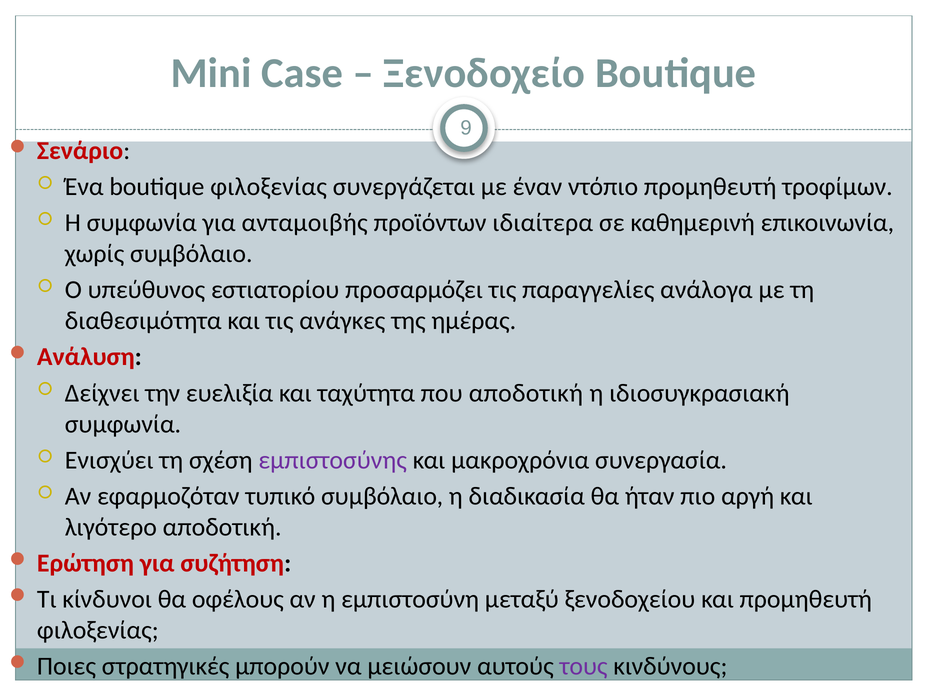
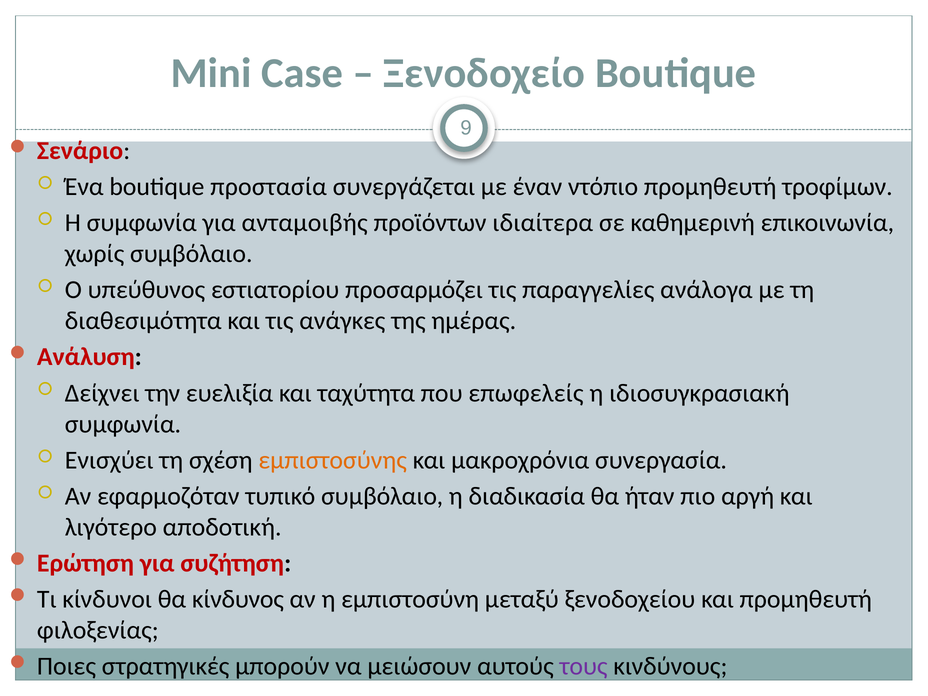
boutique φιλοξενίας: φιλοξενίας -> προστασία
που αποδοτική: αποδοτική -> επωφελείς
εμπιστοσύνης colour: purple -> orange
οφέλους: οφέλους -> κίνδυνος
